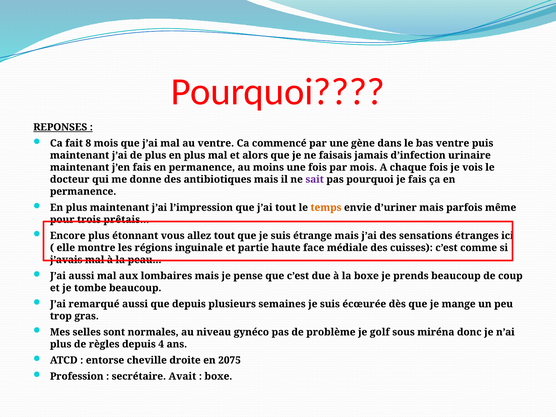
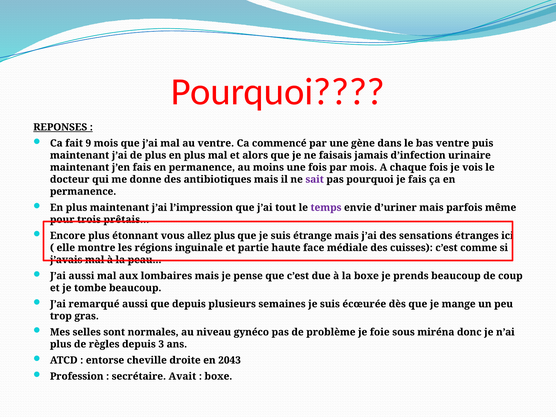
8: 8 -> 9
temps colour: orange -> purple
allez tout: tout -> plus
golf: golf -> foie
4: 4 -> 3
2075: 2075 -> 2043
